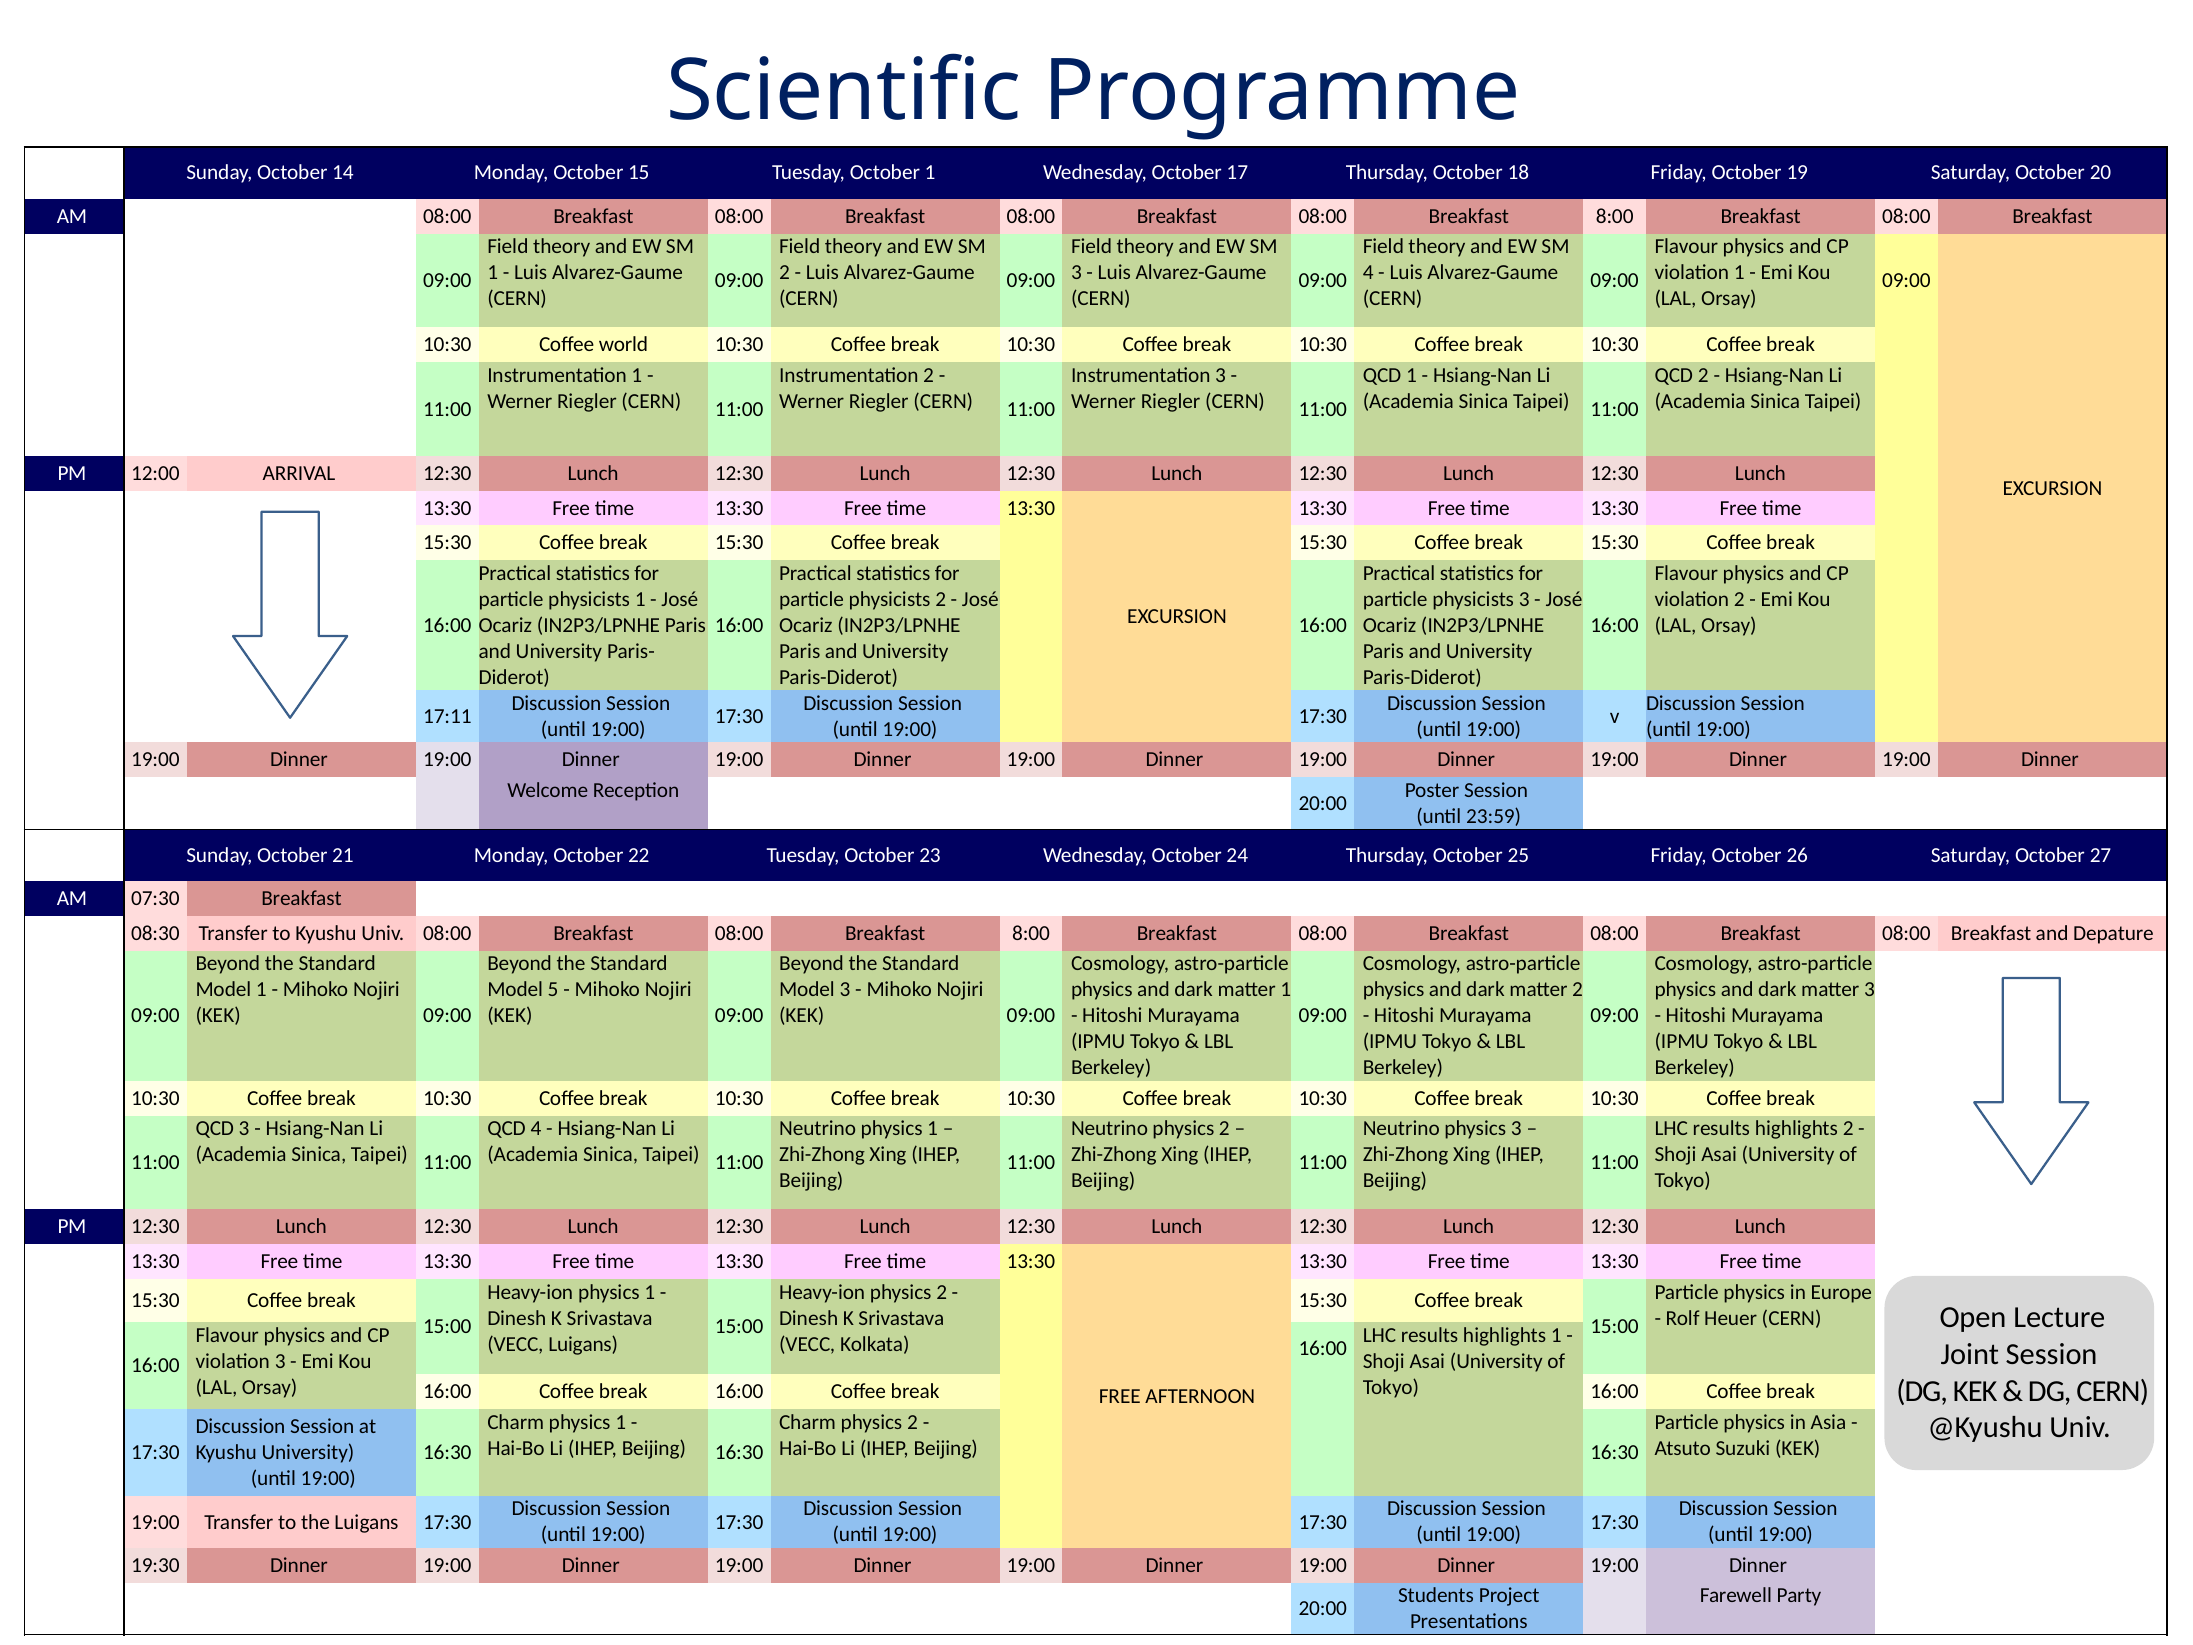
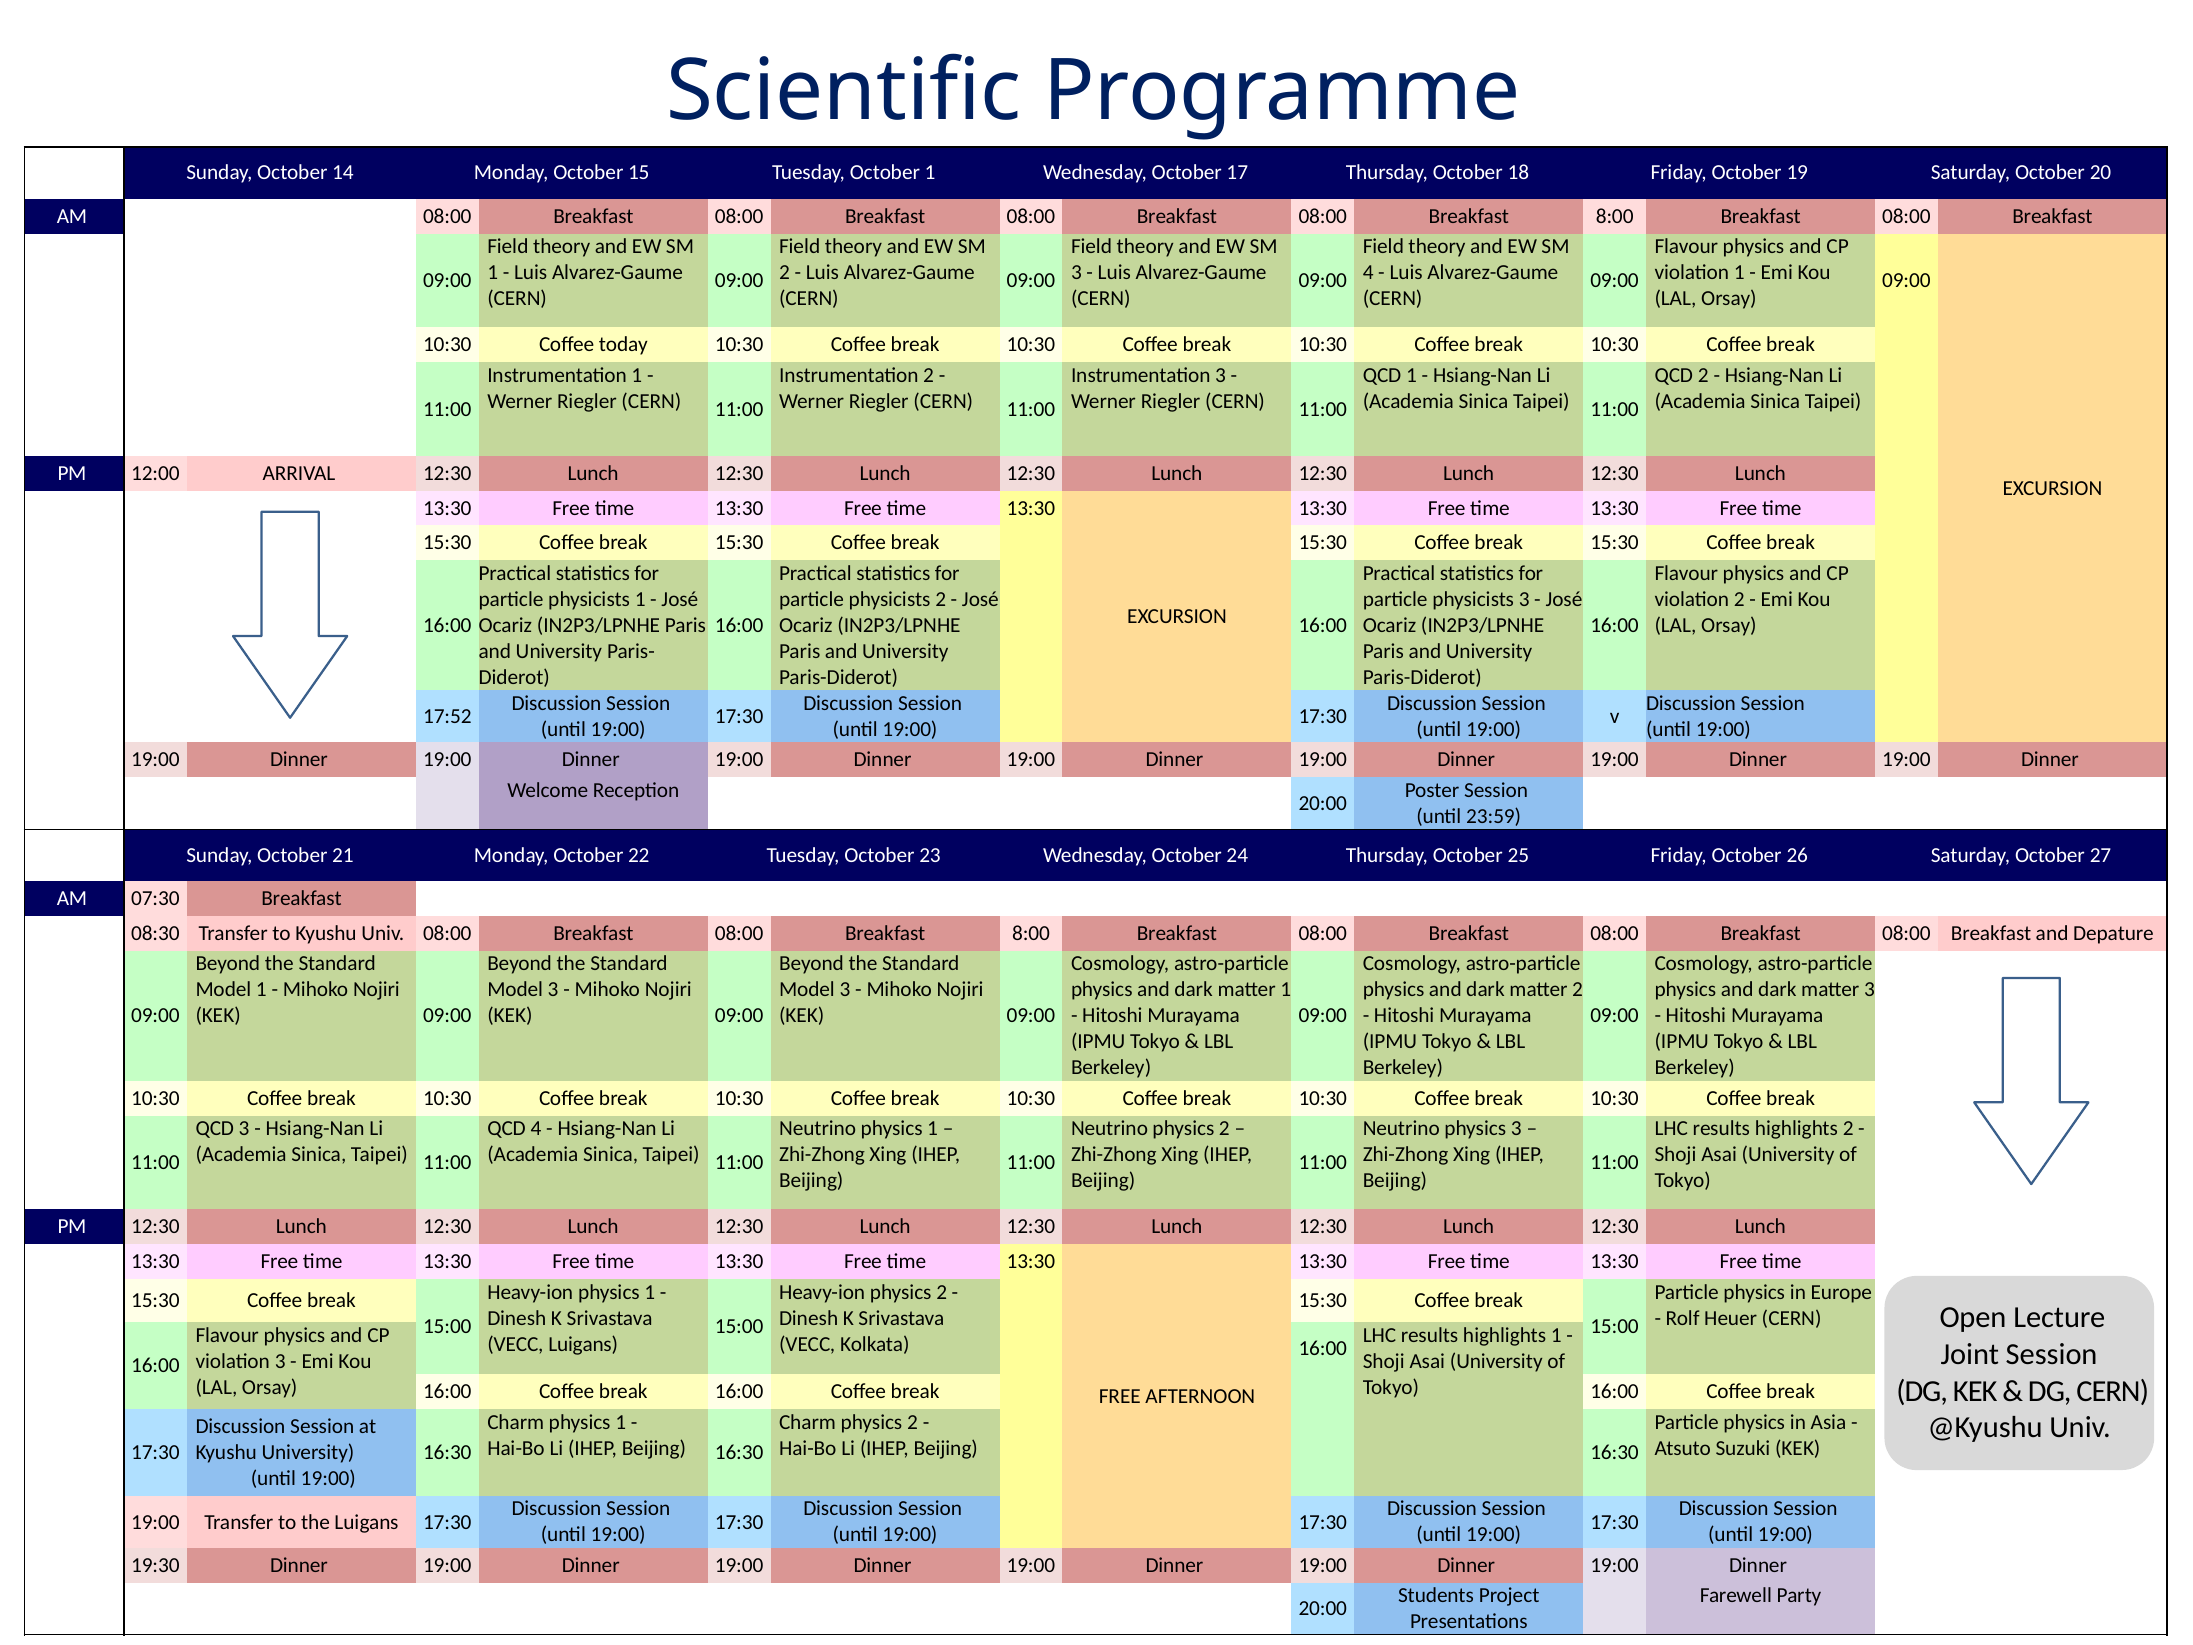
world: world -> today
17:11: 17:11 -> 17:52
5 at (553, 990): 5 -> 3
